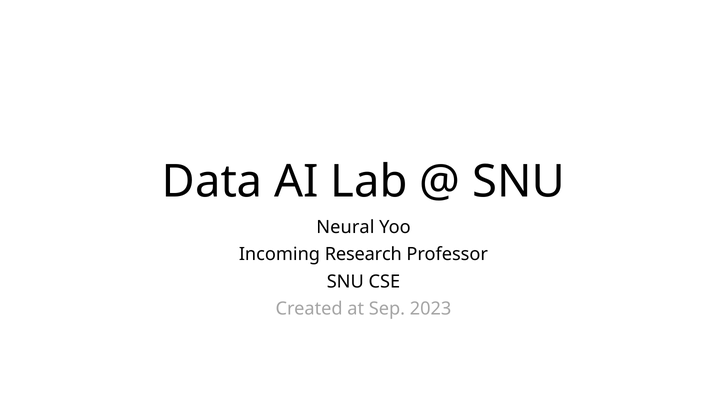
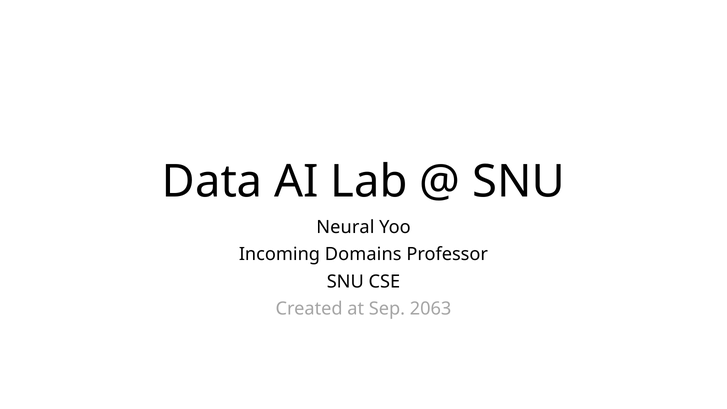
Research: Research -> Domains
2023: 2023 -> 2063
